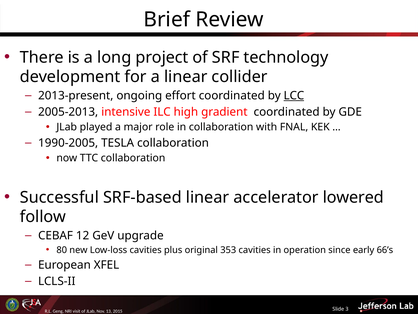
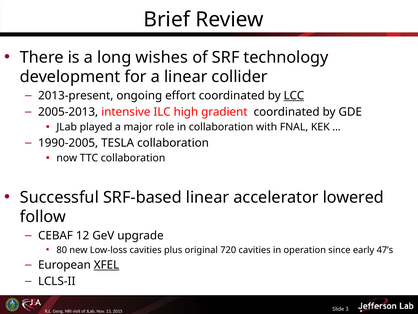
project: project -> wishes
353: 353 -> 720
66’s: 66’s -> 47’s
XFEL underline: none -> present
